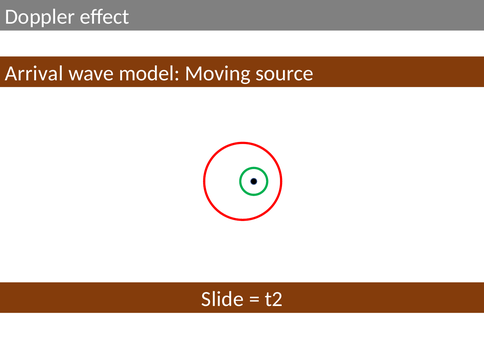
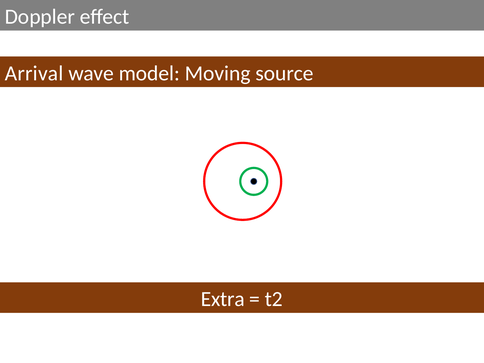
Slide: Slide -> Extra
